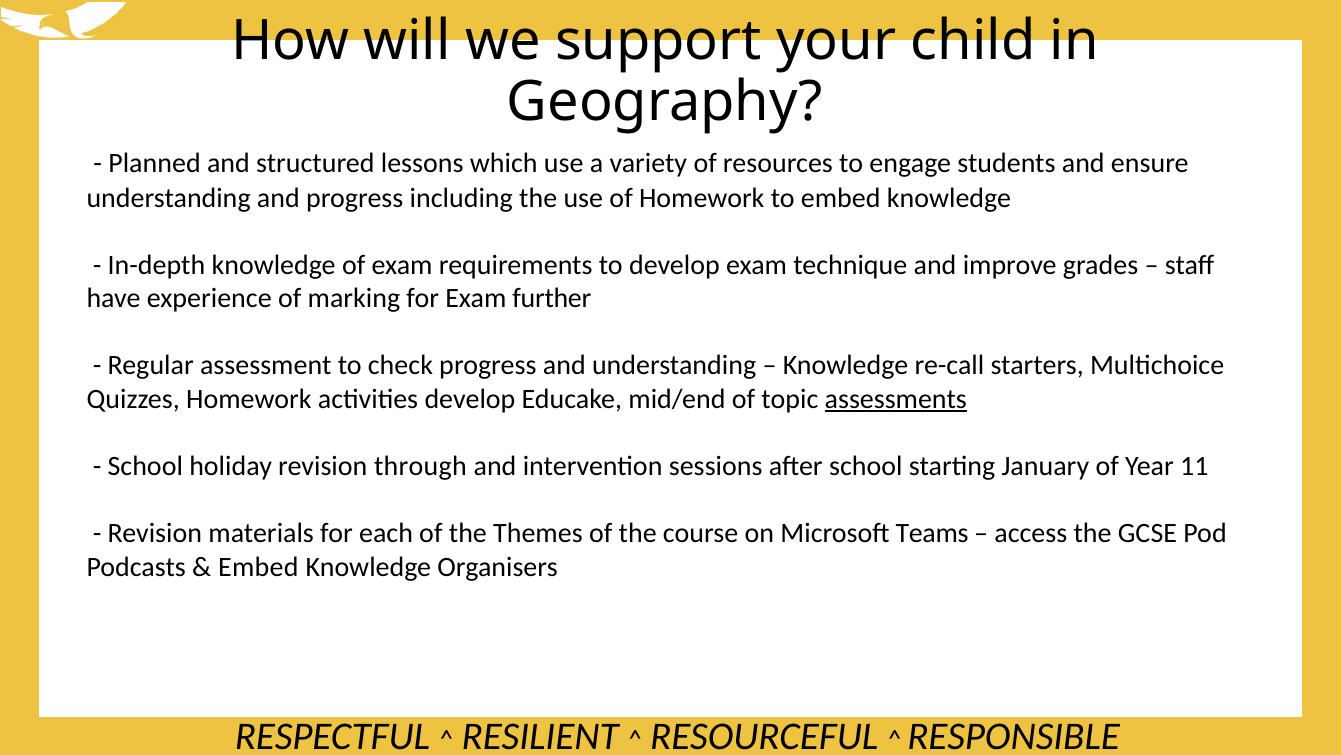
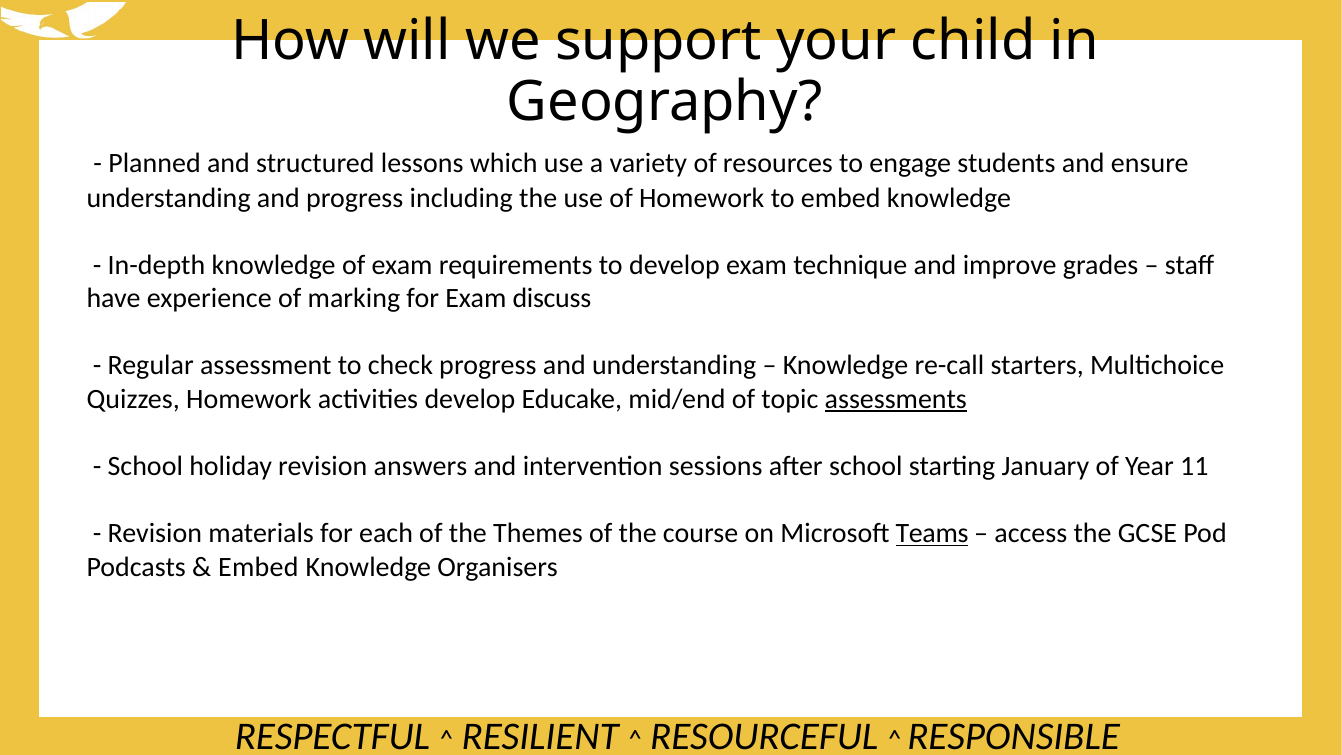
further: further -> discuss
through: through -> answers
Teams underline: none -> present
